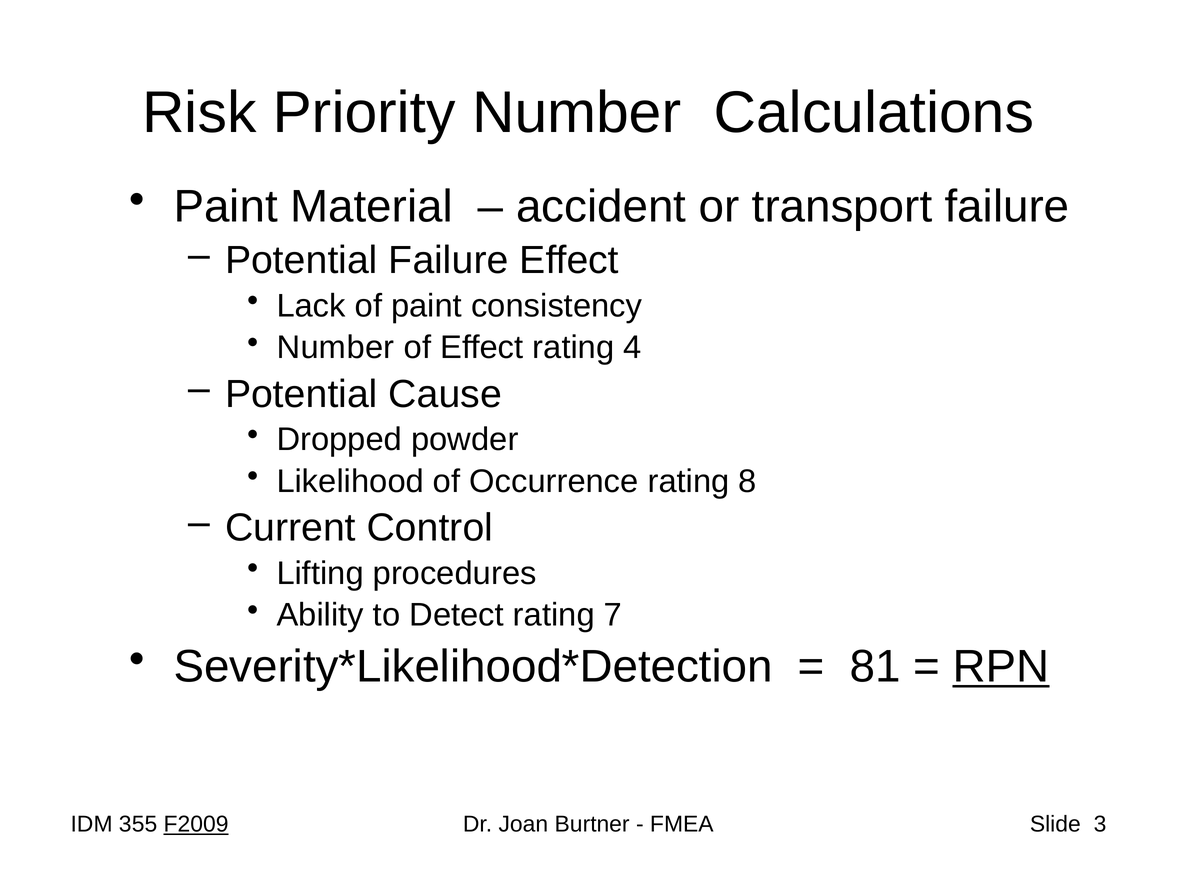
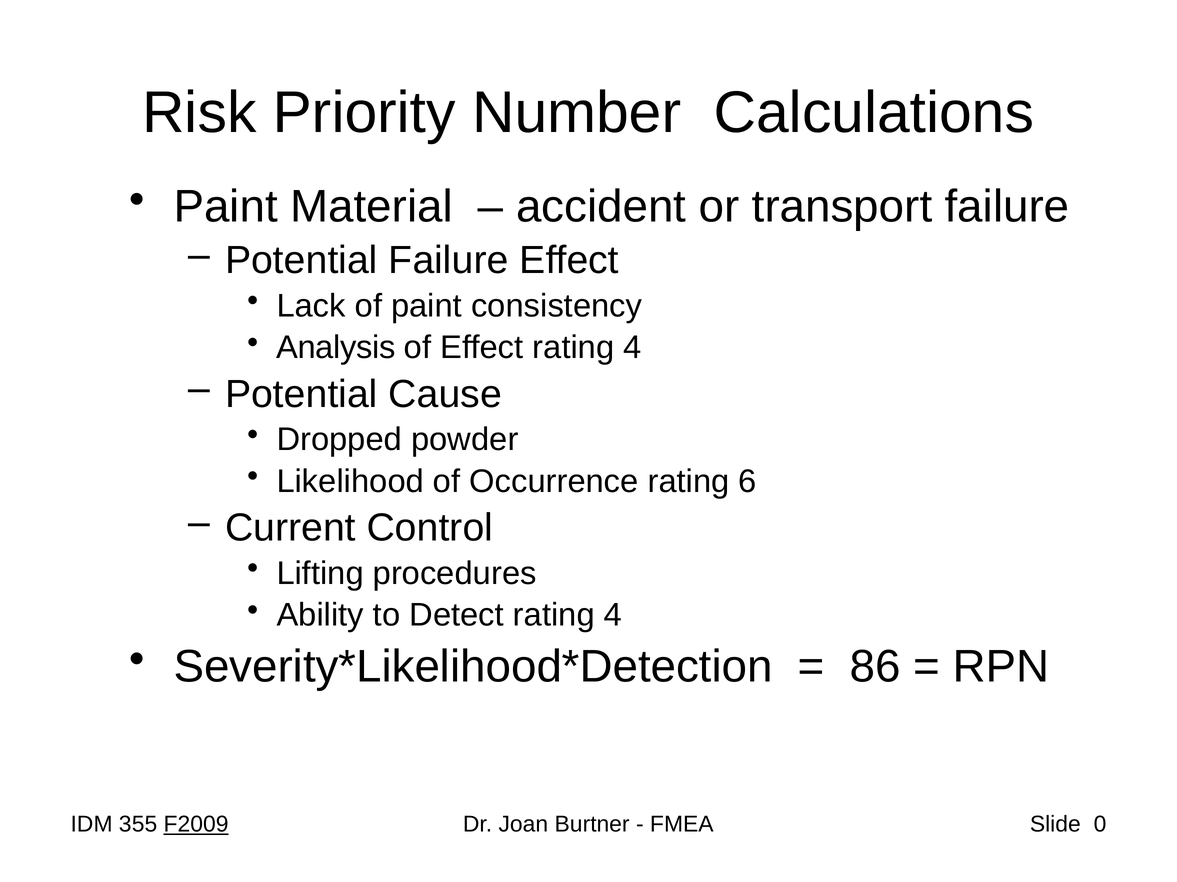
Number at (335, 348): Number -> Analysis
8: 8 -> 6
Detect rating 7: 7 -> 4
81: 81 -> 86
RPN underline: present -> none
3: 3 -> 0
